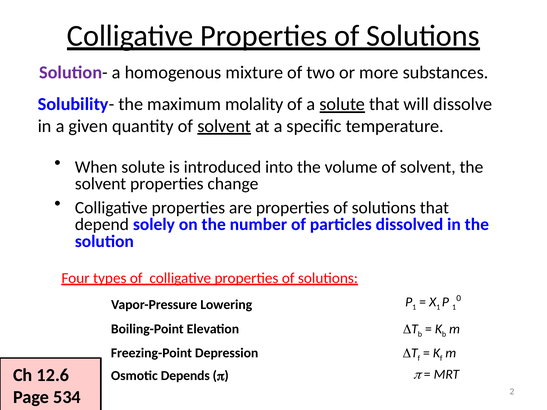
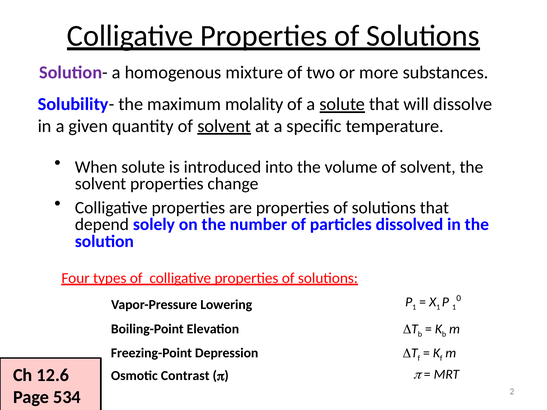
Depends: Depends -> Contrast
